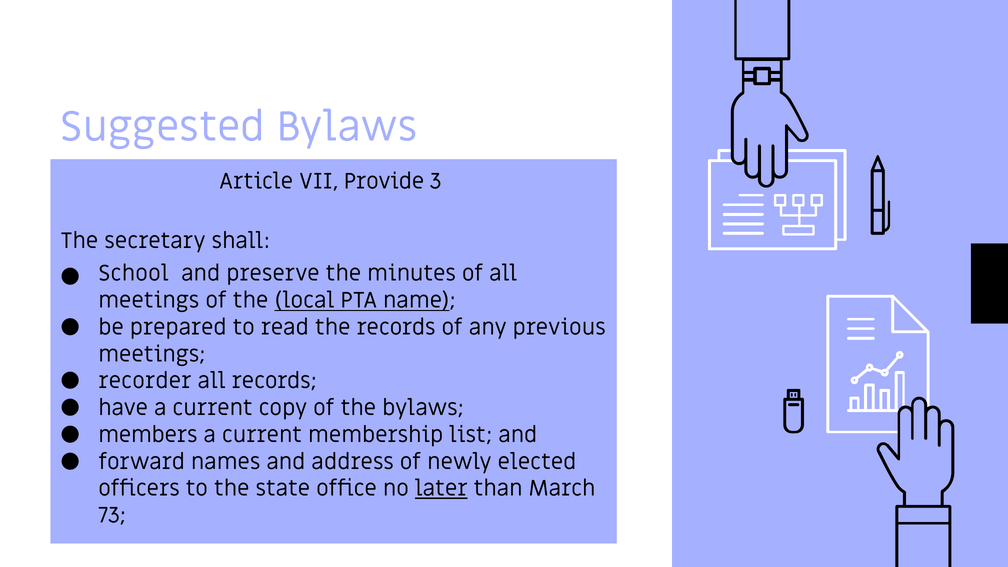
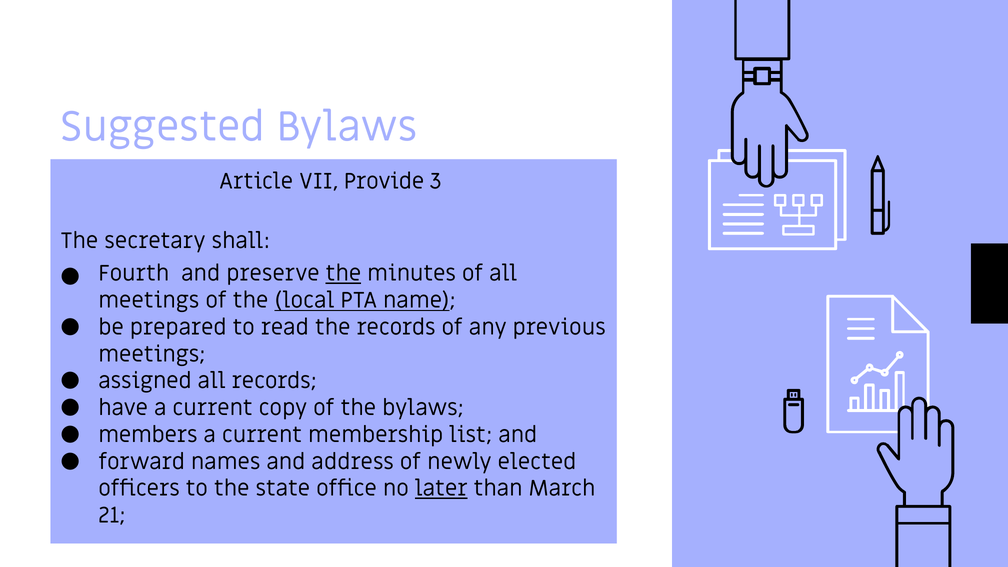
School: School -> Fourth
the at (343, 274) underline: none -> present
recorder: recorder -> assigned
73: 73 -> 21
